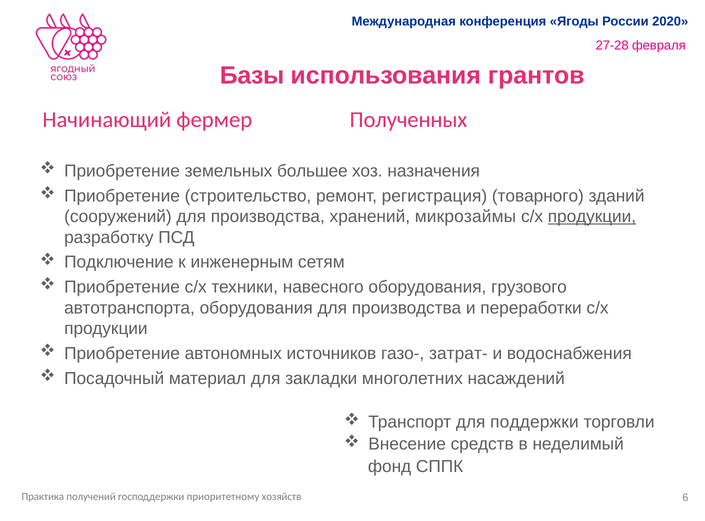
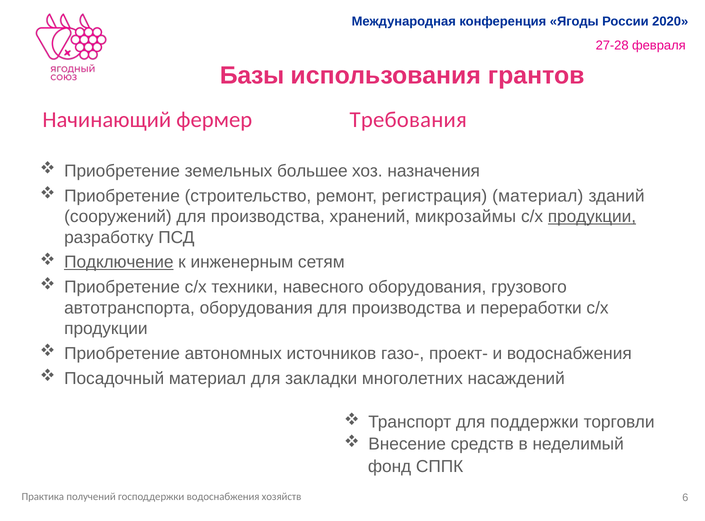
Полученных: Полученных -> Требования
регистрация товарного: товарного -> материал
Подключение underline: none -> present
затрат-: затрат- -> проект-
господдержки приоритетному: приоритетному -> водоснабжения
